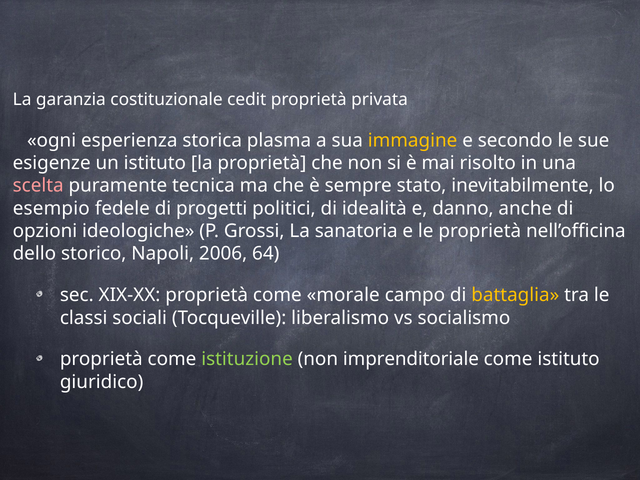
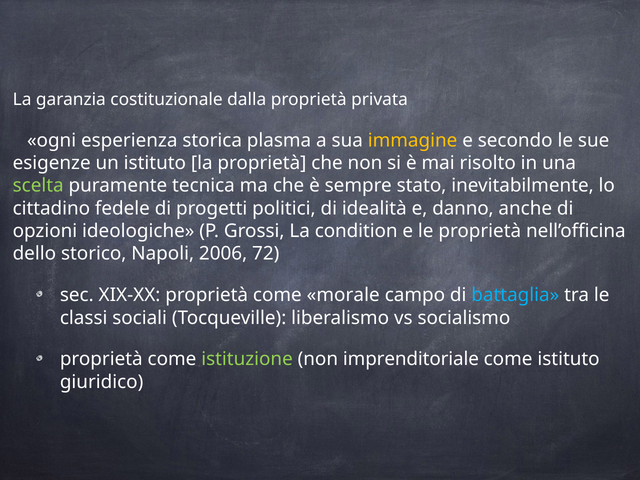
cedit: cedit -> dalla
scelta colour: pink -> light green
esempio: esempio -> cittadino
sanatoria: sanatoria -> condition
64: 64 -> 72
battaglia colour: yellow -> light blue
